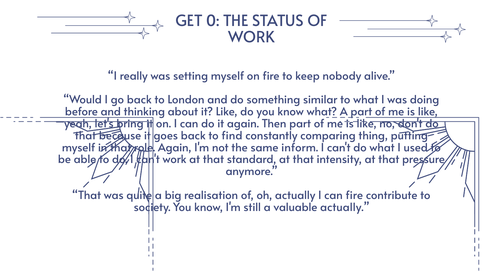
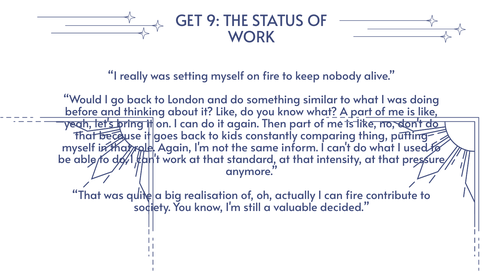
0: 0 -> 9
find: find -> kids
valuable actually: actually -> decided
